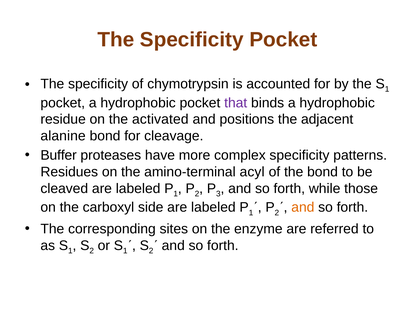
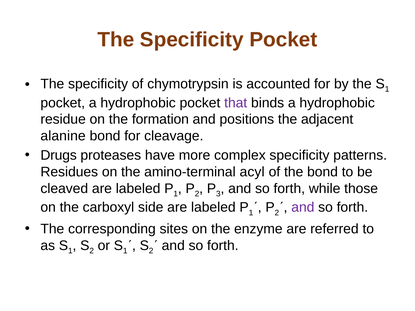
activated: activated -> formation
Buffer: Buffer -> Drugs
and at (303, 208) colour: orange -> purple
